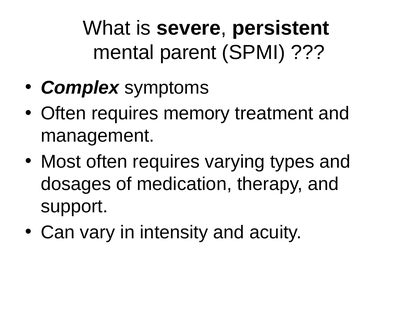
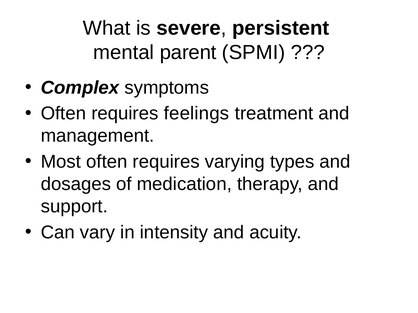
memory: memory -> feelings
